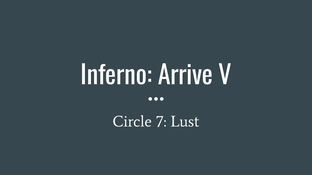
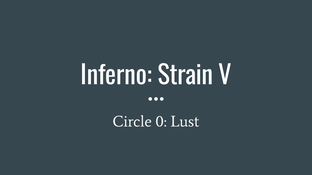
Arrive: Arrive -> Strain
7: 7 -> 0
